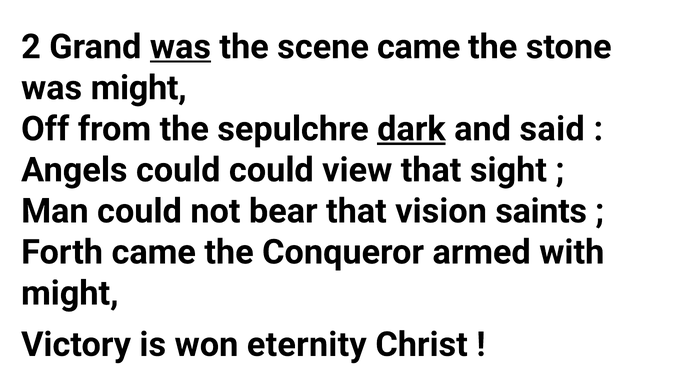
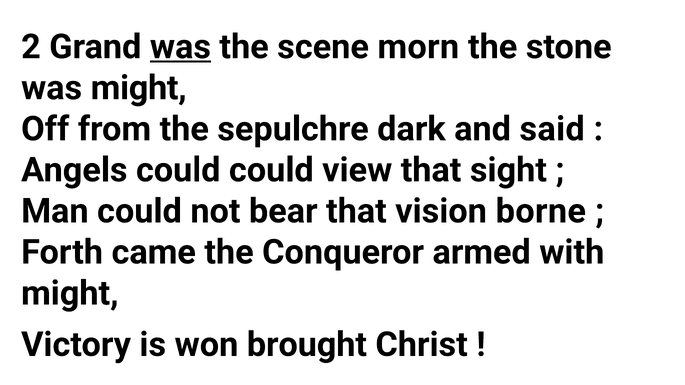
scene came: came -> morn
dark underline: present -> none
saints: saints -> borne
eternity: eternity -> brought
